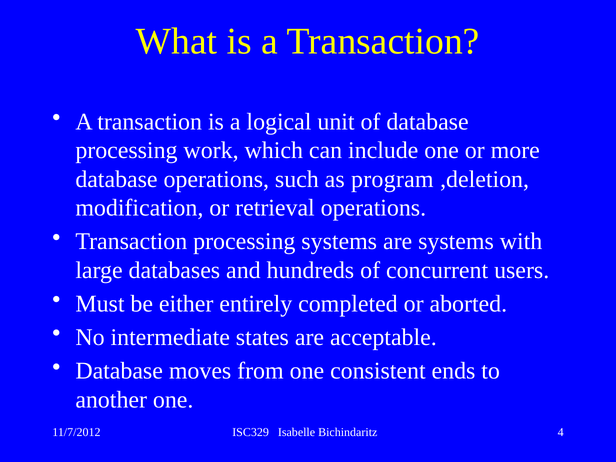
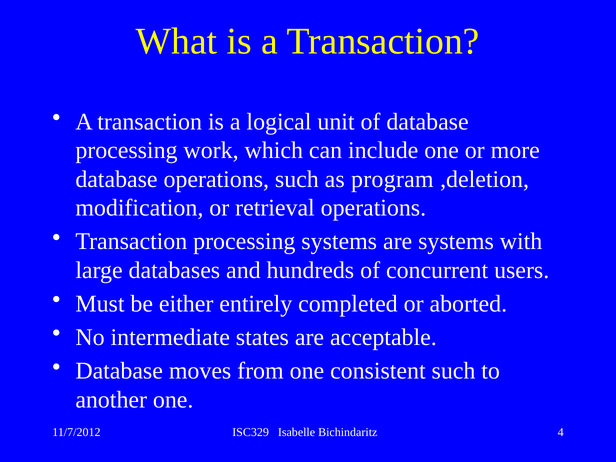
consistent ends: ends -> such
